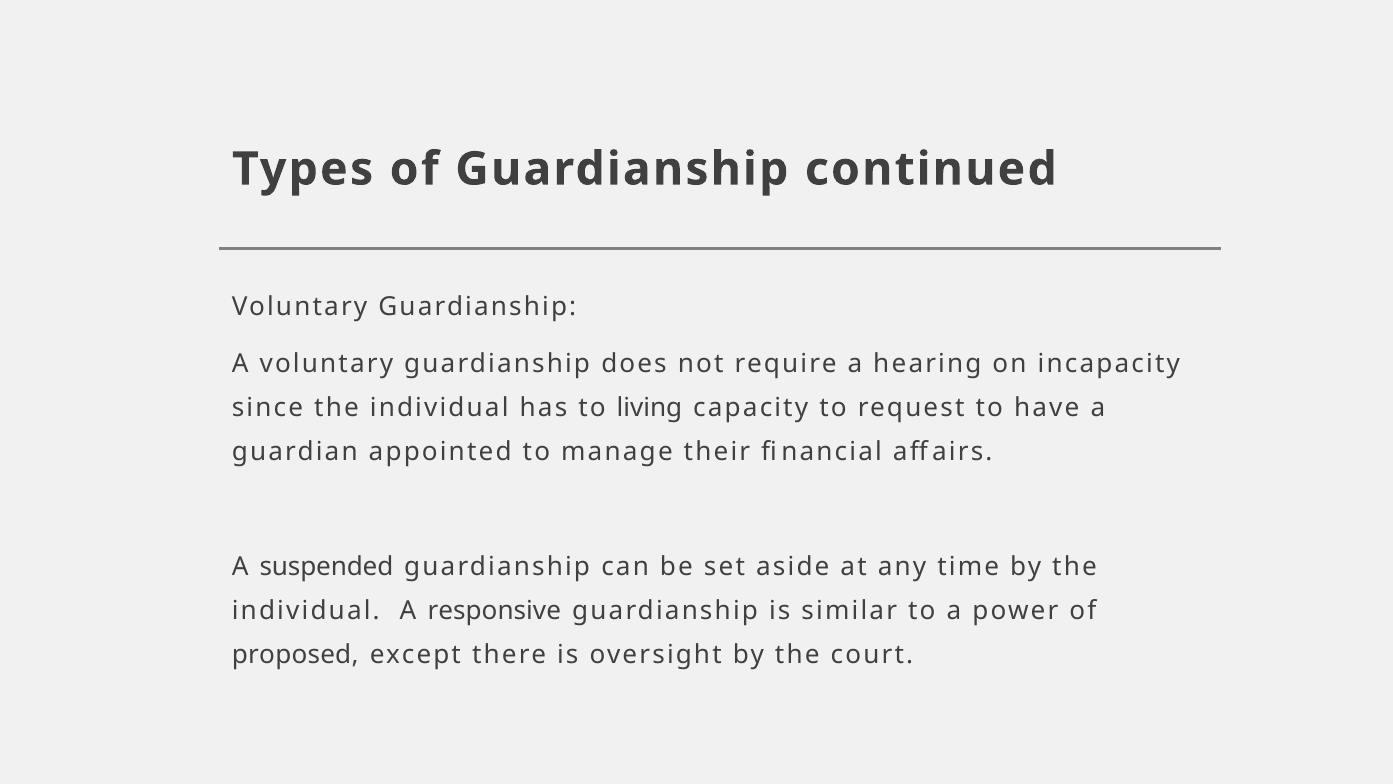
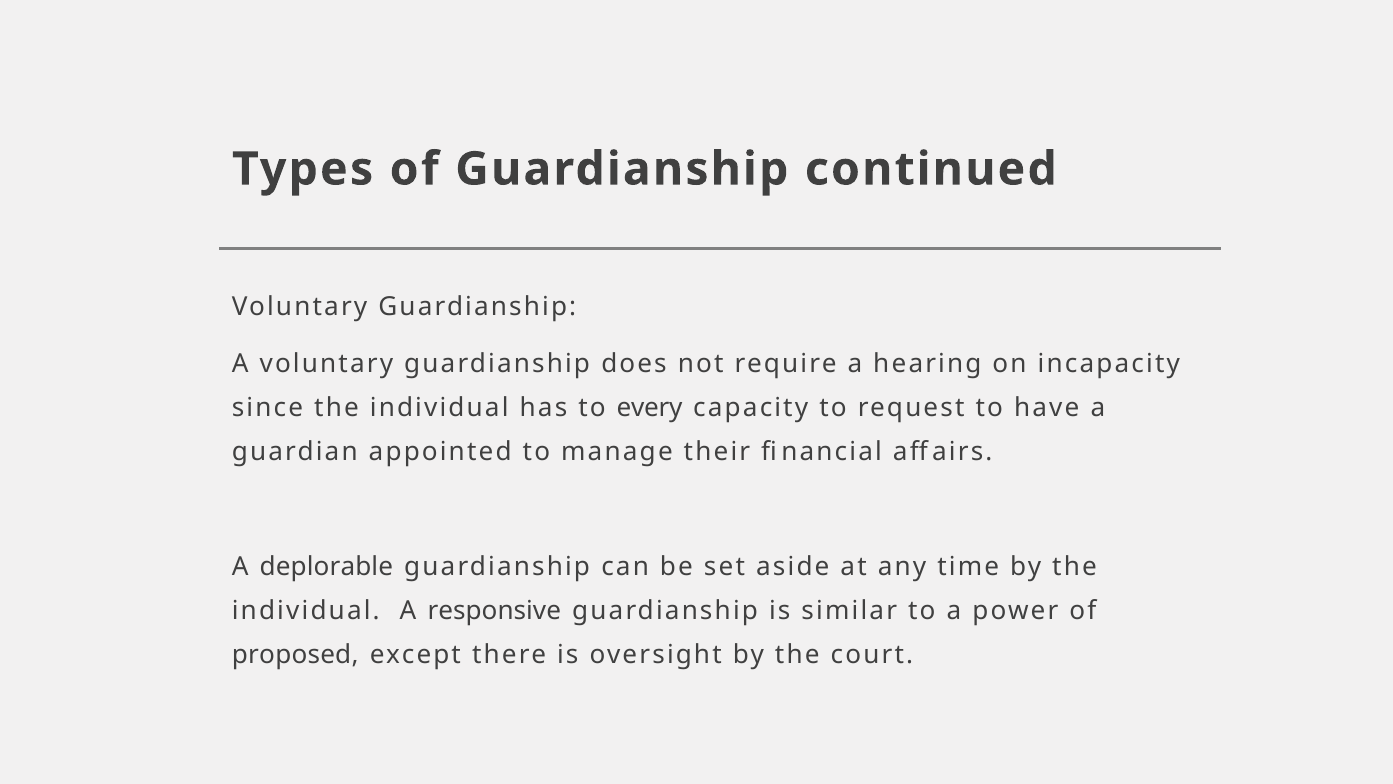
living: living -> every
suspended: suspended -> deplorable
